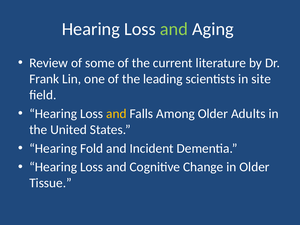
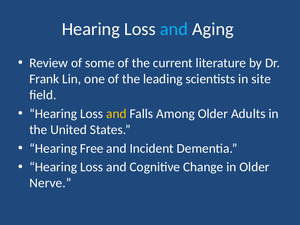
and at (174, 29) colour: light green -> light blue
Fold: Fold -> Free
Tissue: Tissue -> Nerve
